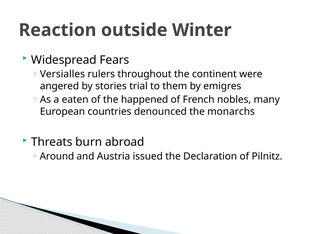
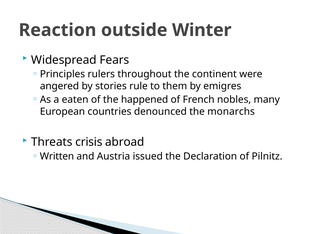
Versialles: Versialles -> Principles
trial: trial -> rule
burn: burn -> crisis
Around: Around -> Written
